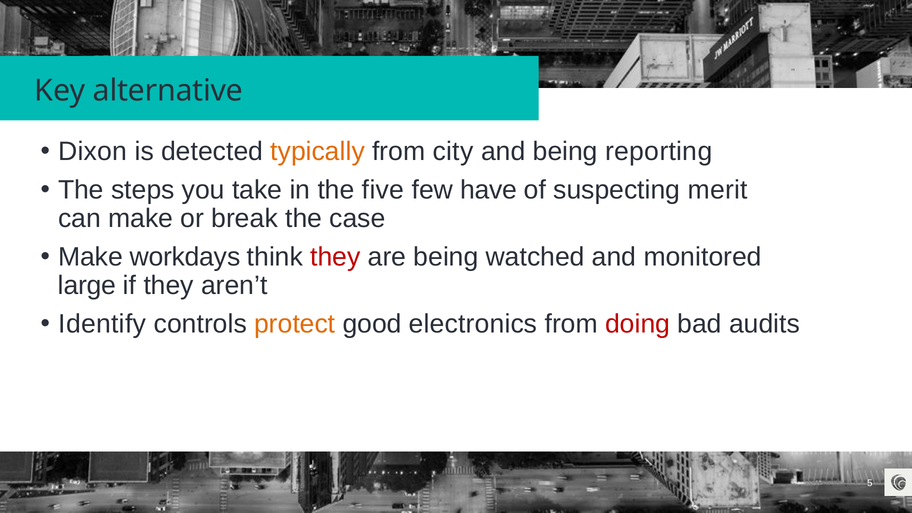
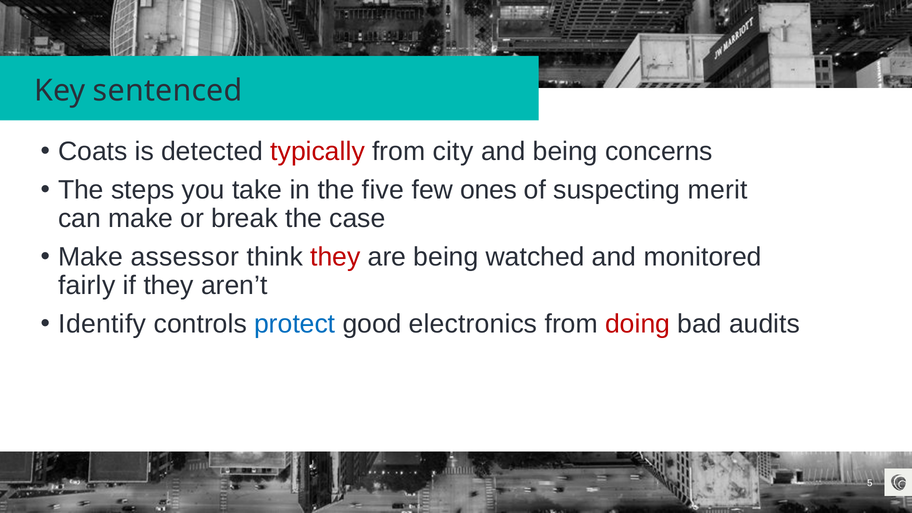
alternative: alternative -> sentenced
Dixon: Dixon -> Coats
typically colour: orange -> red
reporting: reporting -> concerns
have: have -> ones
workdays: workdays -> assessor
large: large -> fairly
protect colour: orange -> blue
